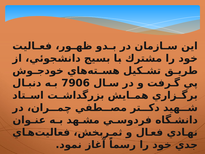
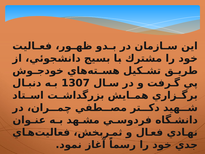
7906: 7906 -> 1307
